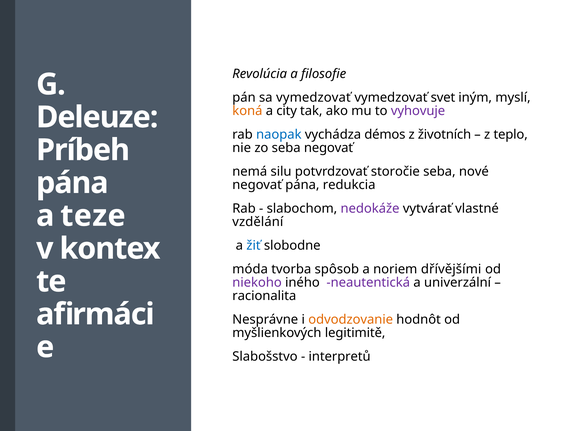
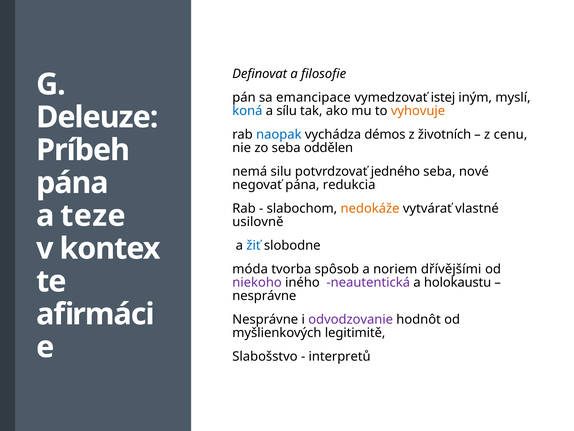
Revolúcia: Revolúcia -> Definovat
sa vymedzovať: vymedzovať -> emancipace
svet: svet -> istej
koná colour: orange -> blue
city: city -> sílu
vyhovuje colour: purple -> orange
teplo: teplo -> cenu
seba negovať: negovať -> oddělen
storočie: storočie -> jedného
nedokáže colour: purple -> orange
vzdělání: vzdělání -> usilovně
univerzální: univerzální -> holokaustu
racionalita at (264, 295): racionalita -> nesprávne
odvodzovanie colour: orange -> purple
